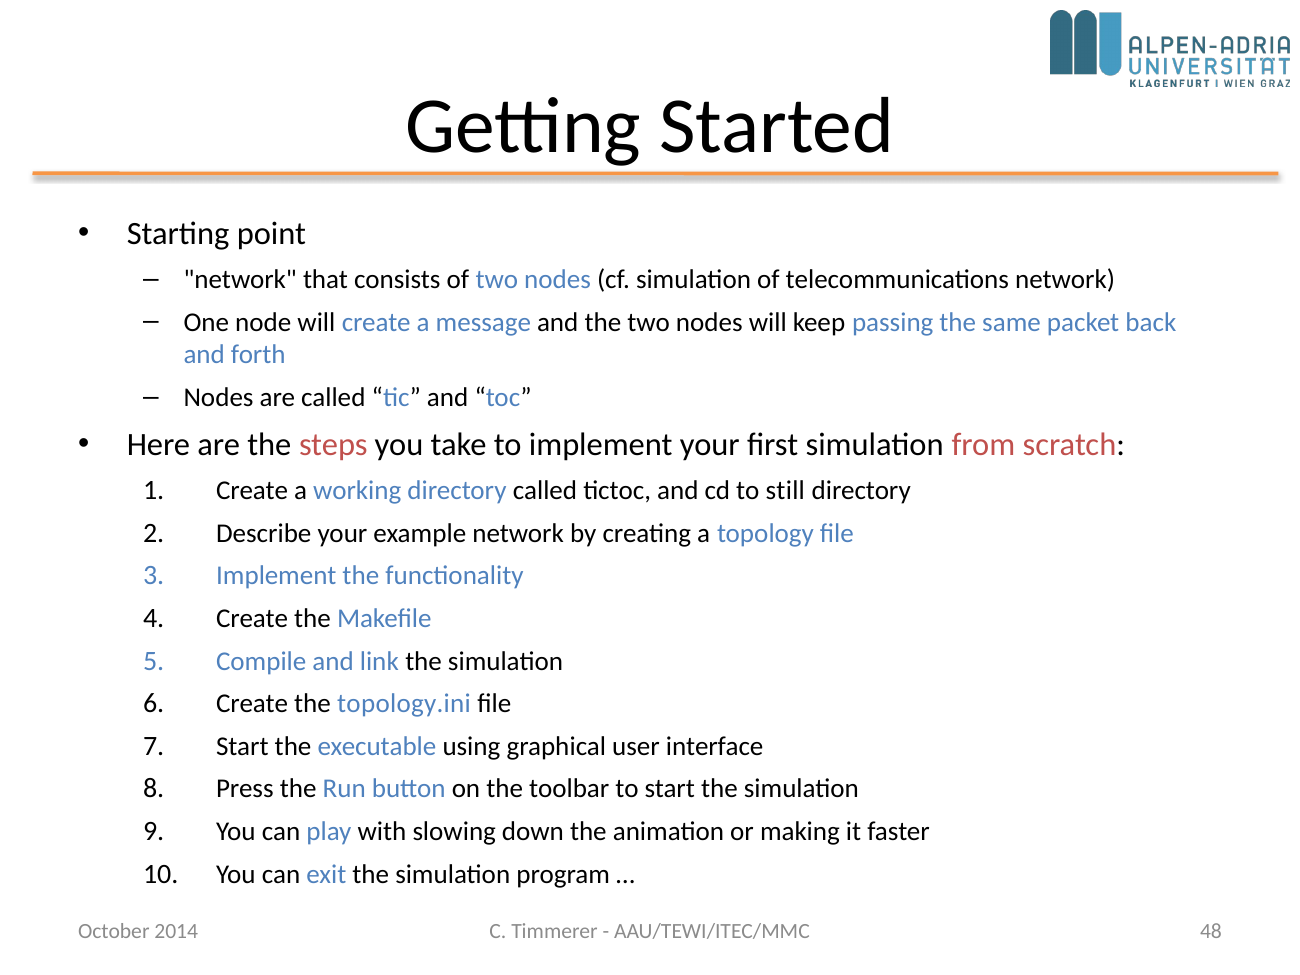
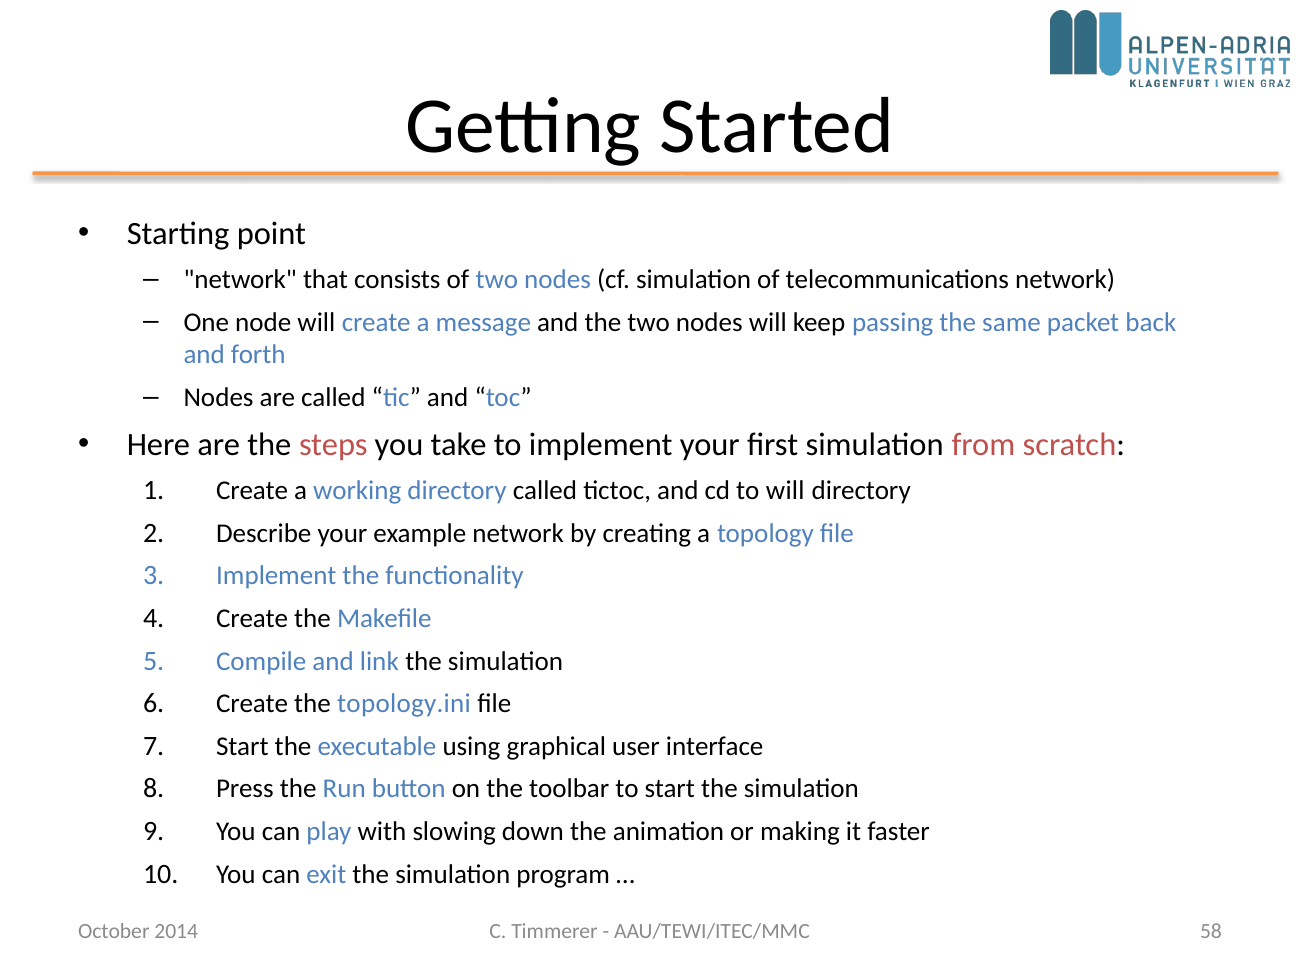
to still: still -> will
48: 48 -> 58
